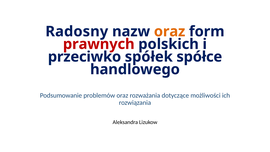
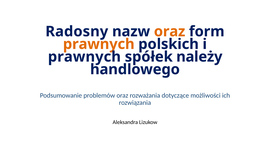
prawnych at (99, 44) colour: red -> orange
przeciwko at (85, 57): przeciwko -> prawnych
spółce: spółce -> należy
